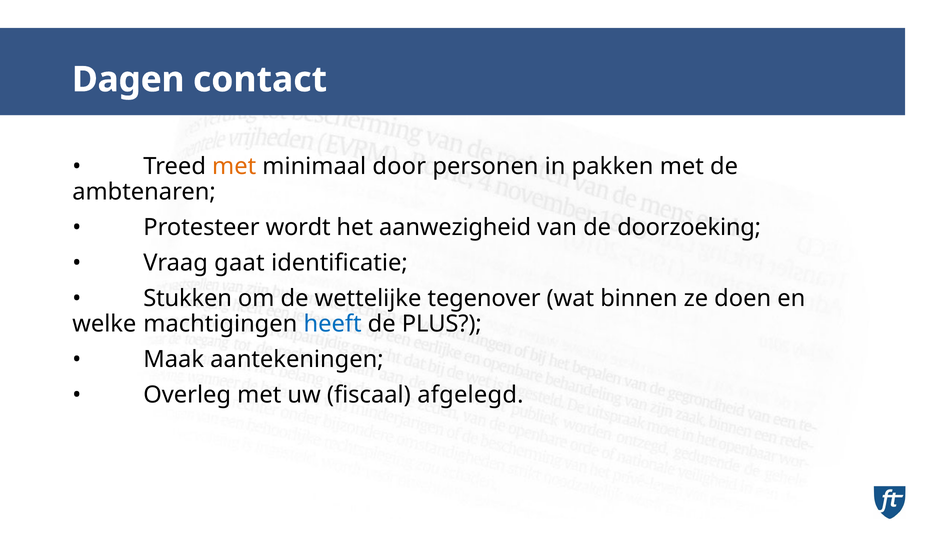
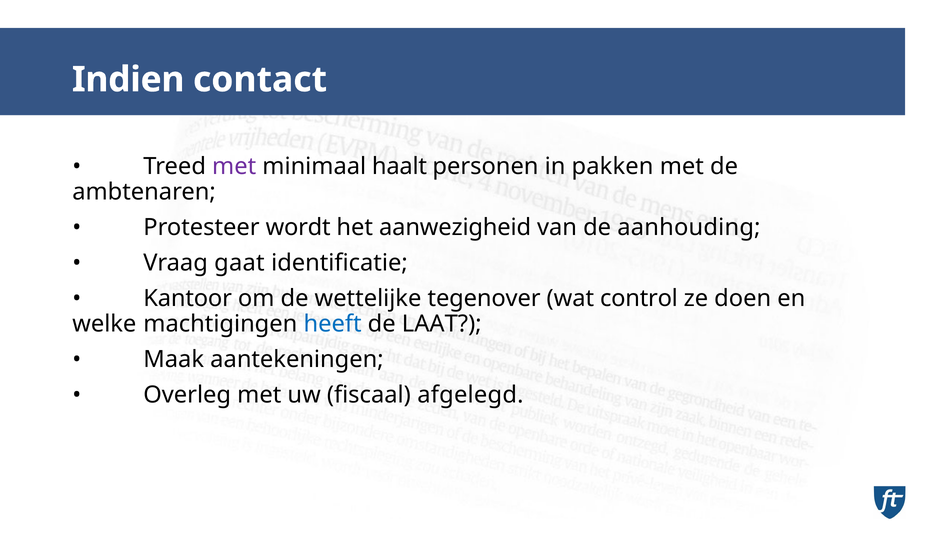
Dagen: Dagen -> Indien
met at (234, 167) colour: orange -> purple
door: door -> haalt
doorzoeking: doorzoeking -> aanhouding
Stukken: Stukken -> Kantoor
binnen: binnen -> control
PLUS: PLUS -> LAAT
